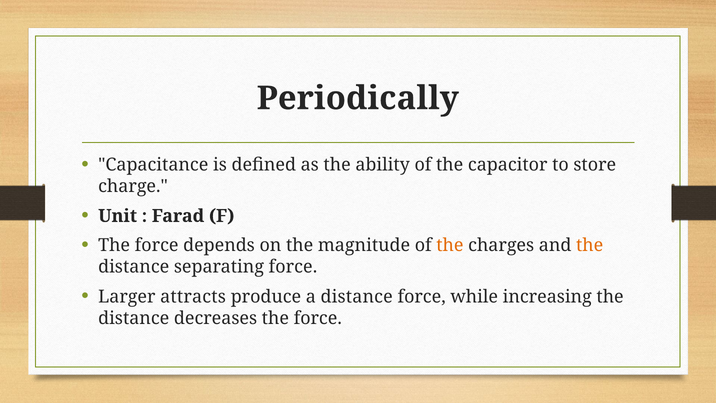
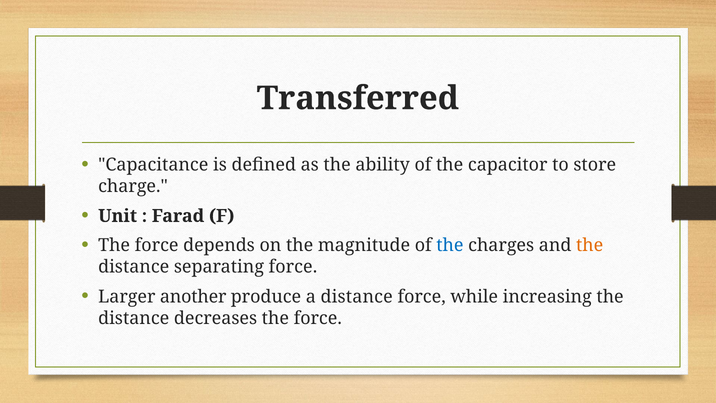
Periodically: Periodically -> Transferred
the at (450, 245) colour: orange -> blue
attracts: attracts -> another
